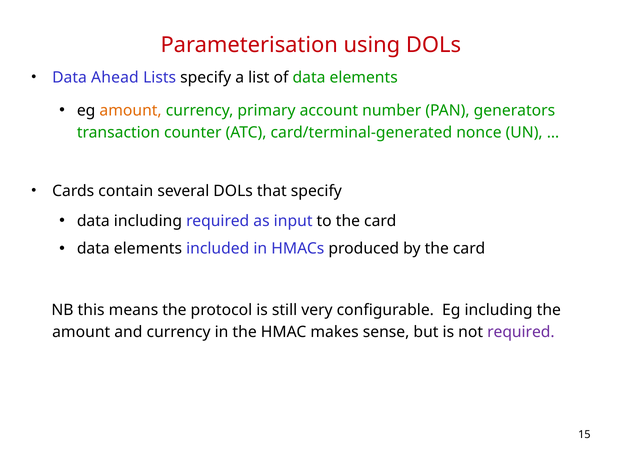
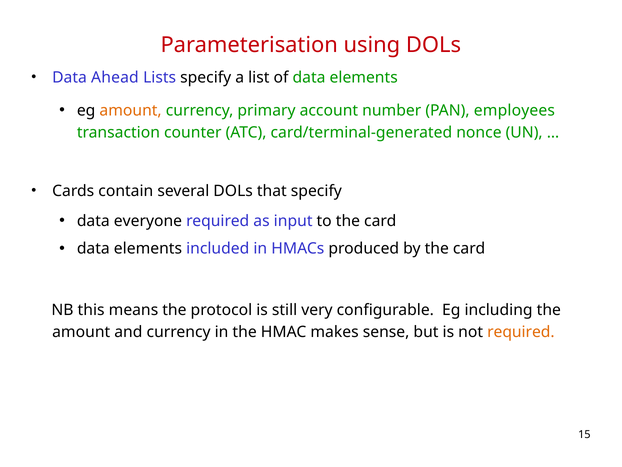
generators: generators -> employees
data including: including -> everyone
required at (521, 332) colour: purple -> orange
